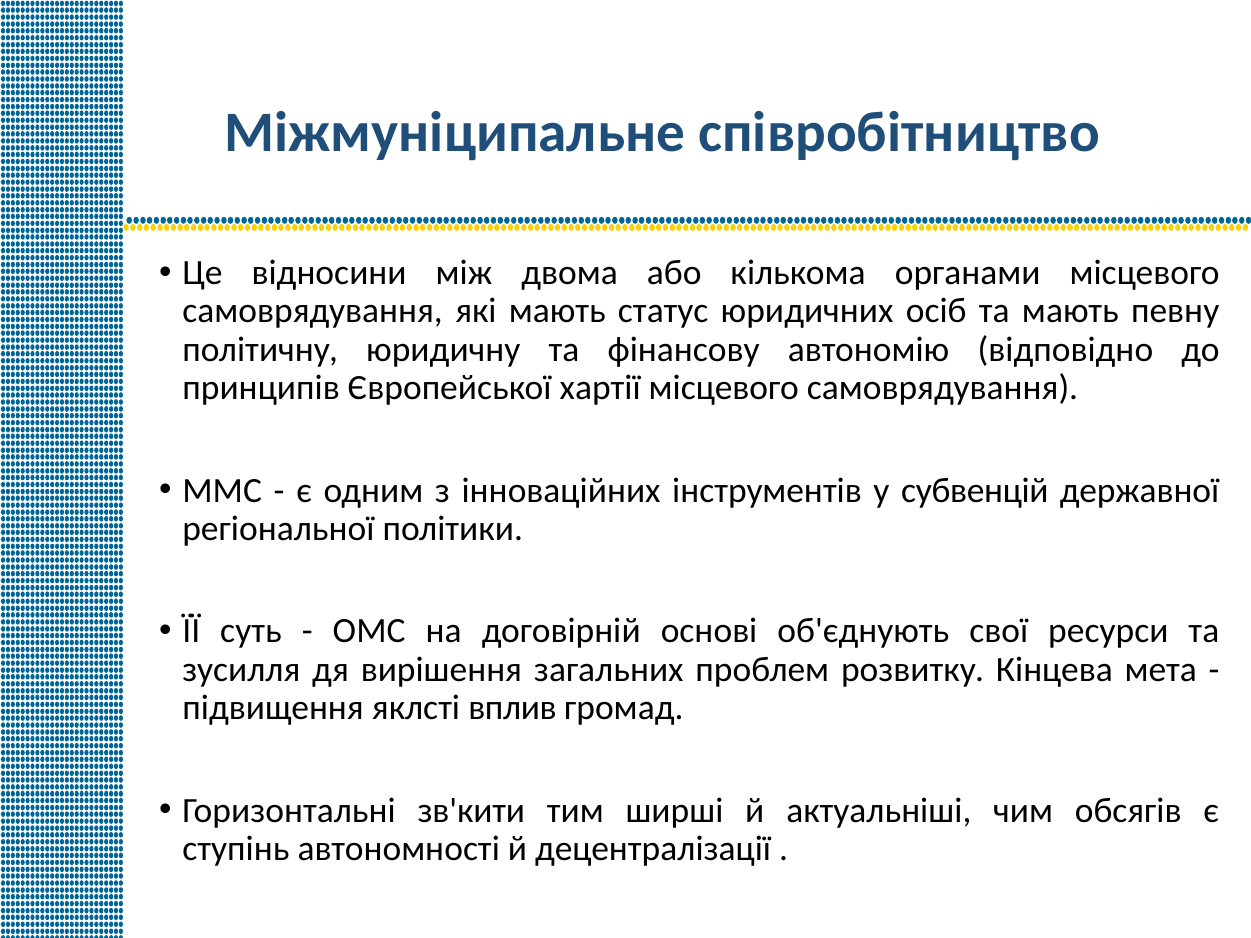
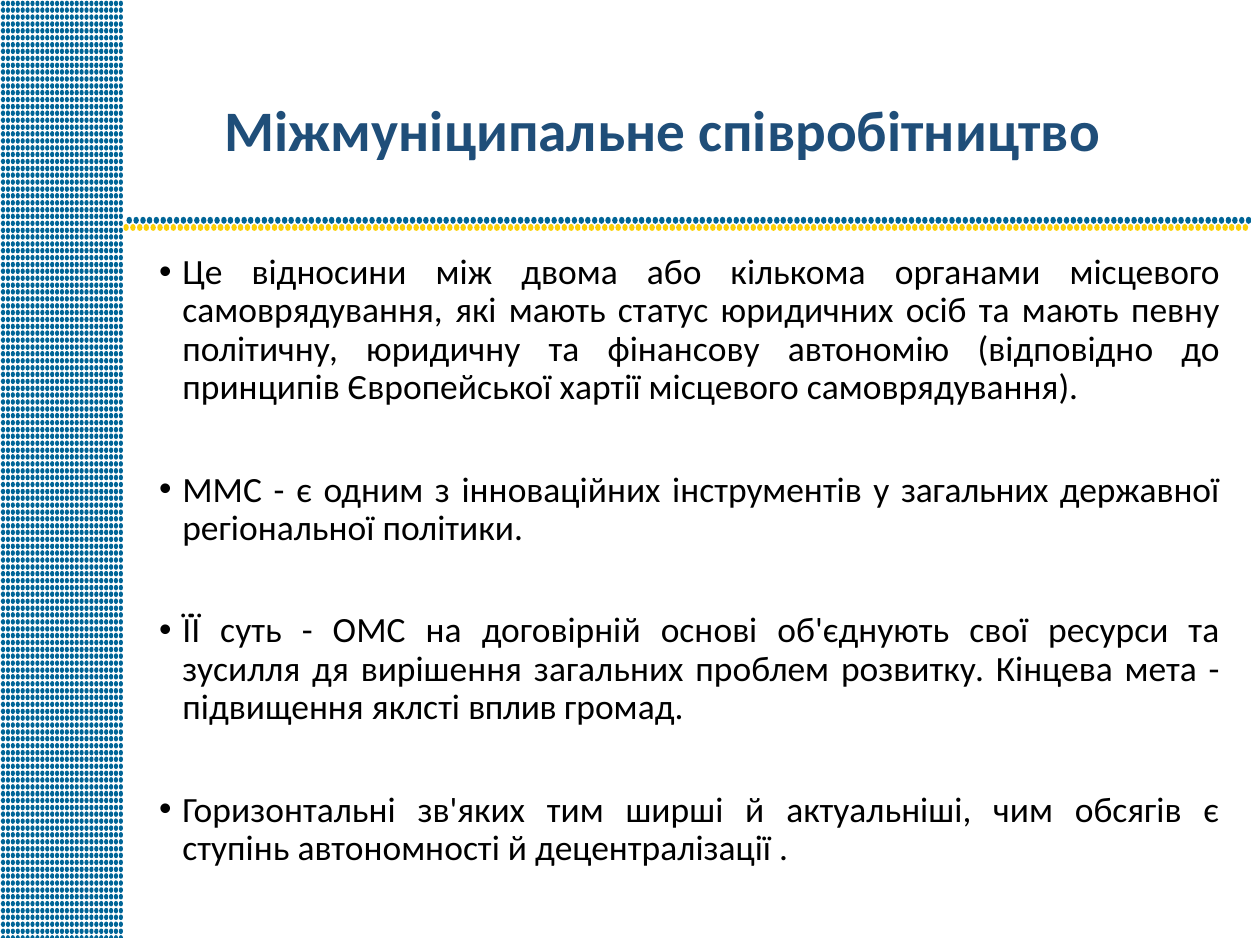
у субвенцій: субвенцій -> загальних
зв'кити: зв'кити -> зв'яких
